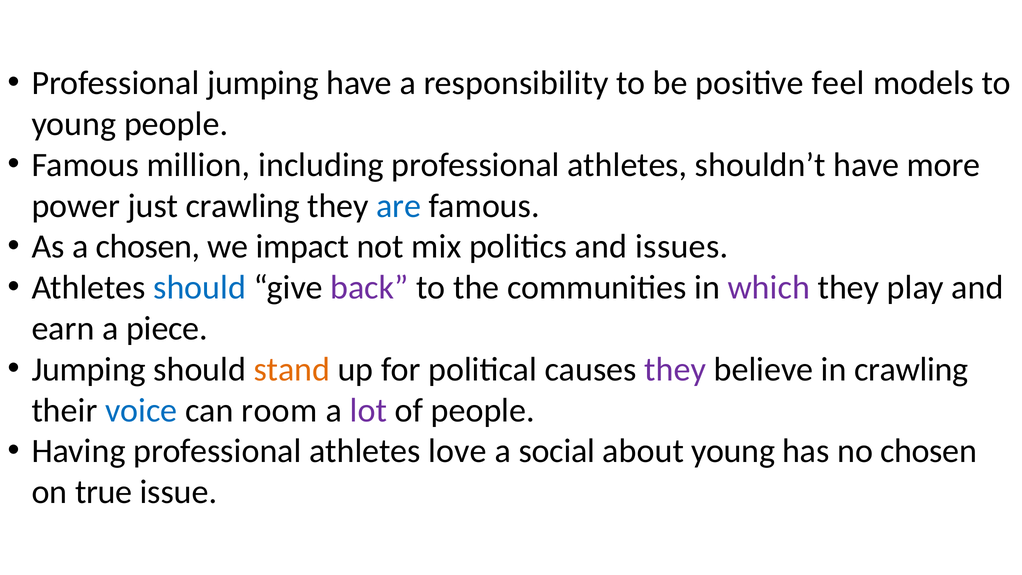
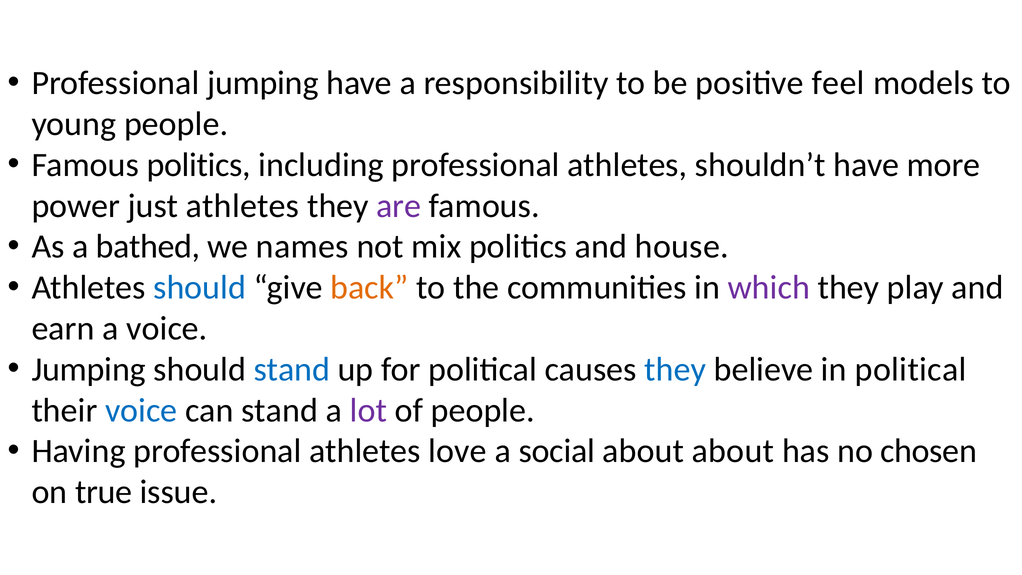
Famous million: million -> politics
just crawling: crawling -> athletes
are colour: blue -> purple
a chosen: chosen -> bathed
impact: impact -> names
issues: issues -> house
back colour: purple -> orange
a piece: piece -> voice
stand at (292, 369) colour: orange -> blue
they at (675, 369) colour: purple -> blue
in crawling: crawling -> political
can room: room -> stand
about young: young -> about
